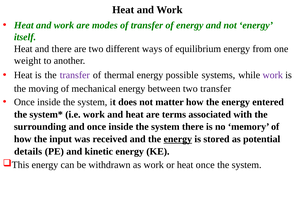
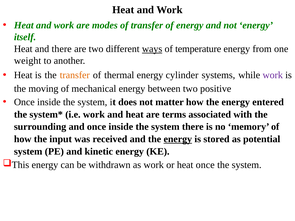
ways underline: none -> present
equilibrium: equilibrium -> temperature
transfer at (75, 75) colour: purple -> orange
possible: possible -> cylinder
two transfer: transfer -> positive
details at (28, 152): details -> system
